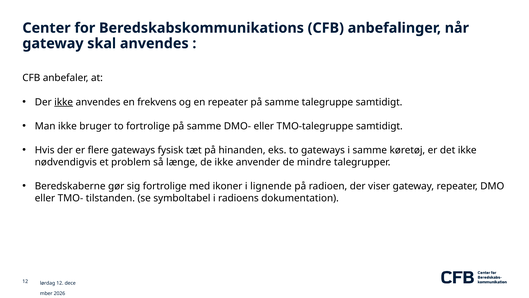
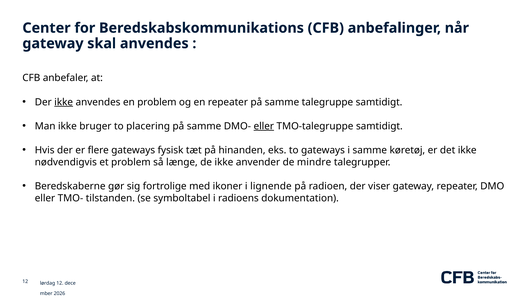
en frekvens: frekvens -> problem
to fortrolige: fortrolige -> placering
eller at (264, 126) underline: none -> present
